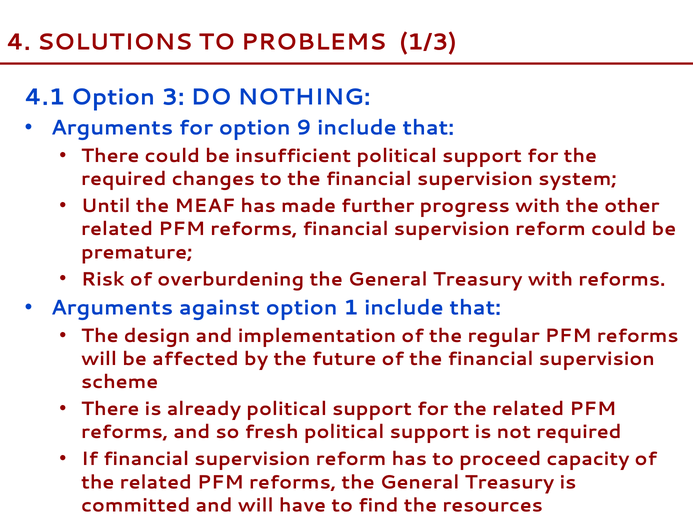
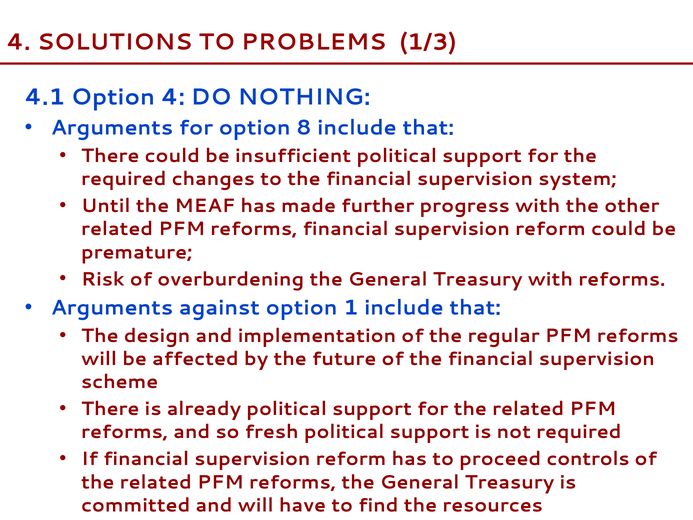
Option 3: 3 -> 4
9: 9 -> 8
capacity: capacity -> controls
